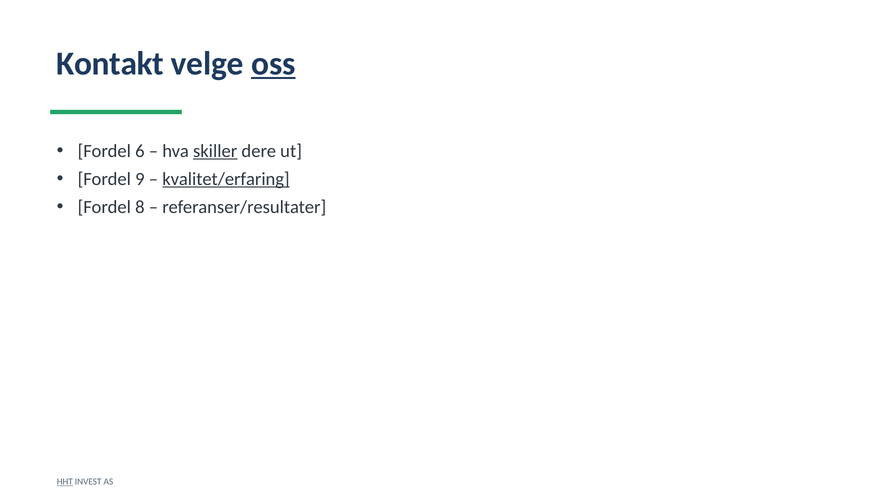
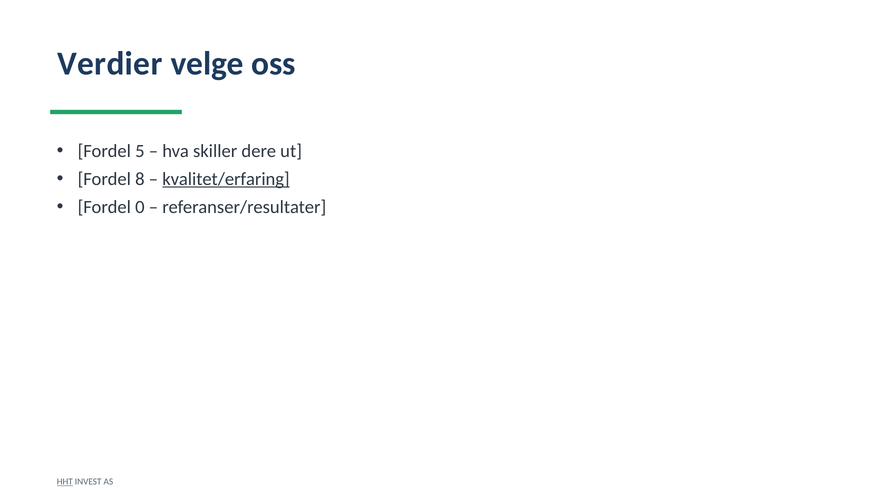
Kontakt: Kontakt -> Verdier
oss underline: present -> none
6: 6 -> 5
skiller underline: present -> none
9: 9 -> 8
8: 8 -> 0
